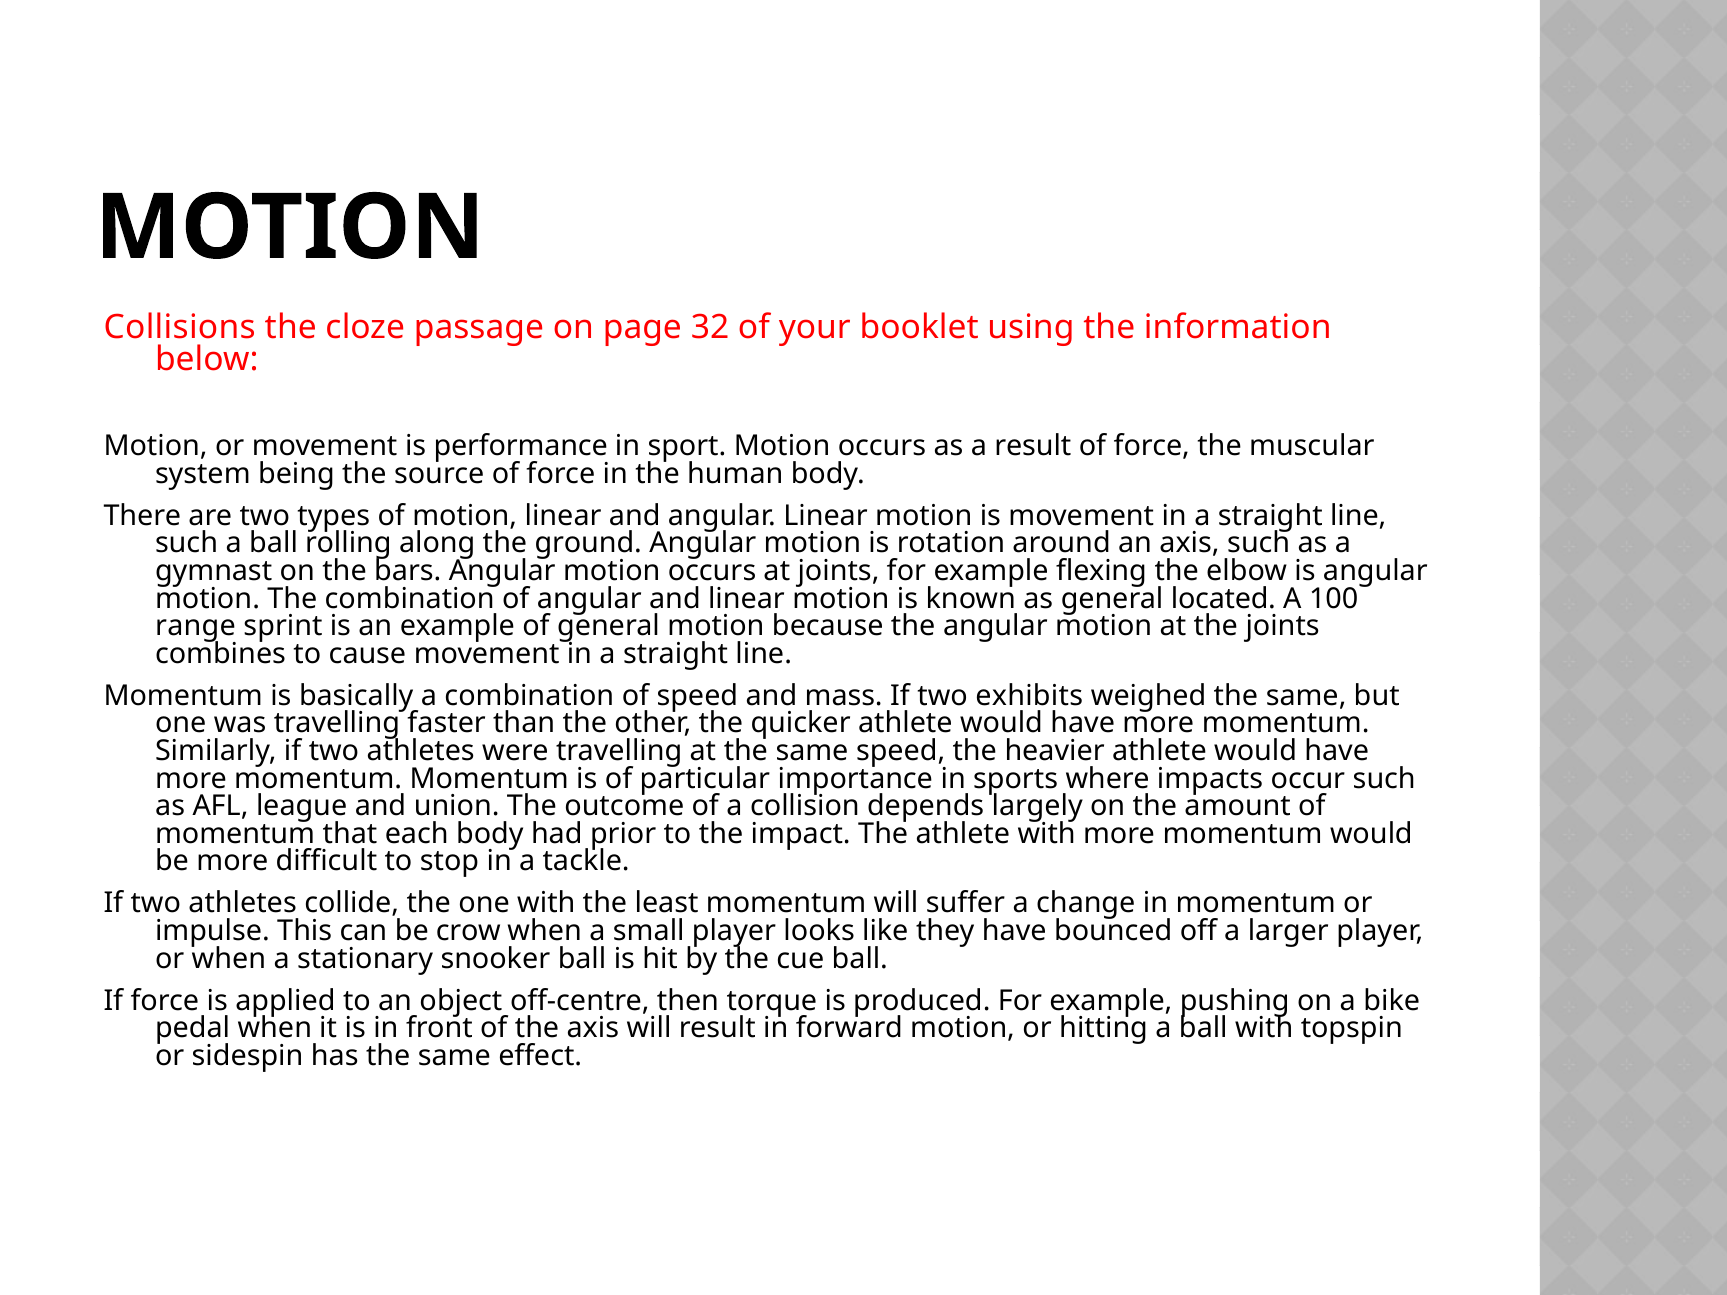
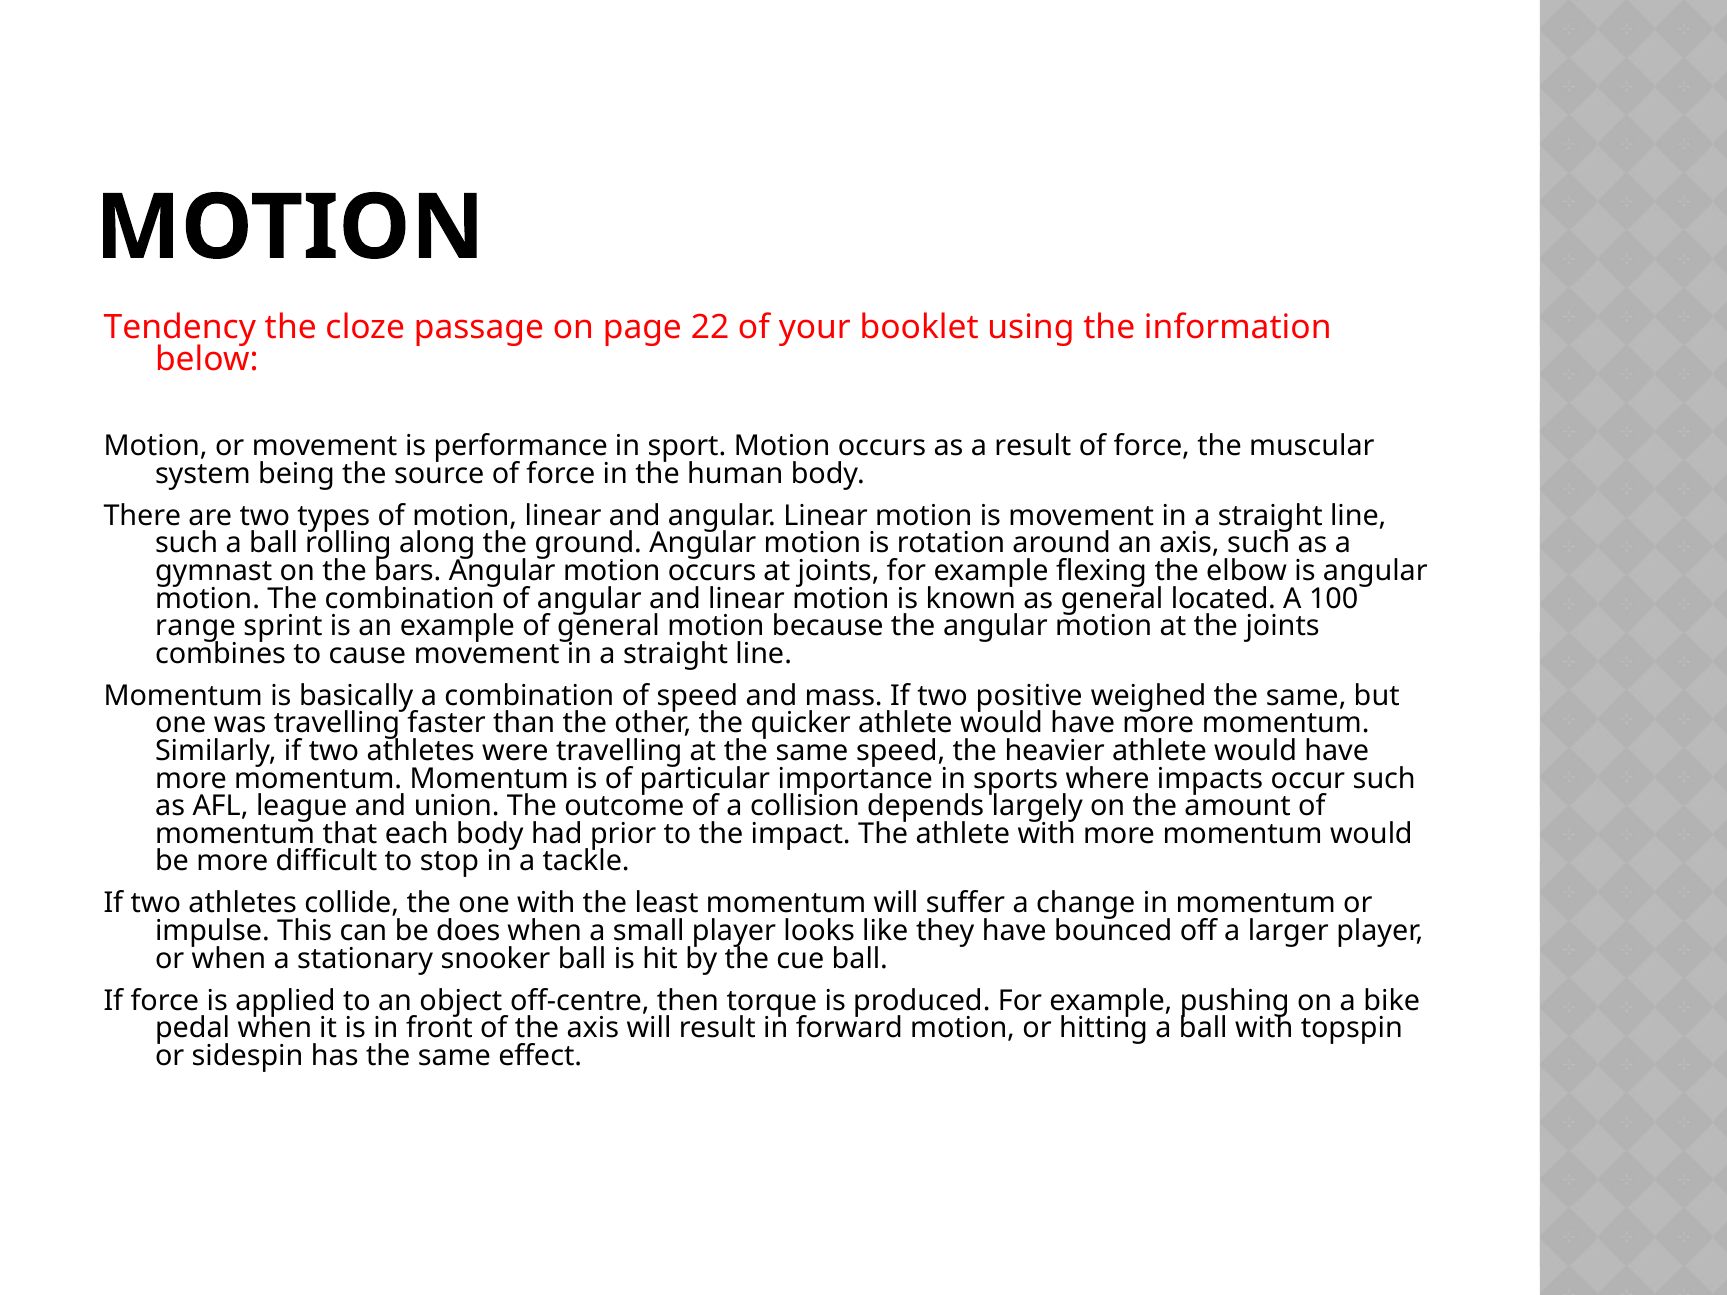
Collisions: Collisions -> Tendency
32: 32 -> 22
exhibits: exhibits -> positive
crow: crow -> does
